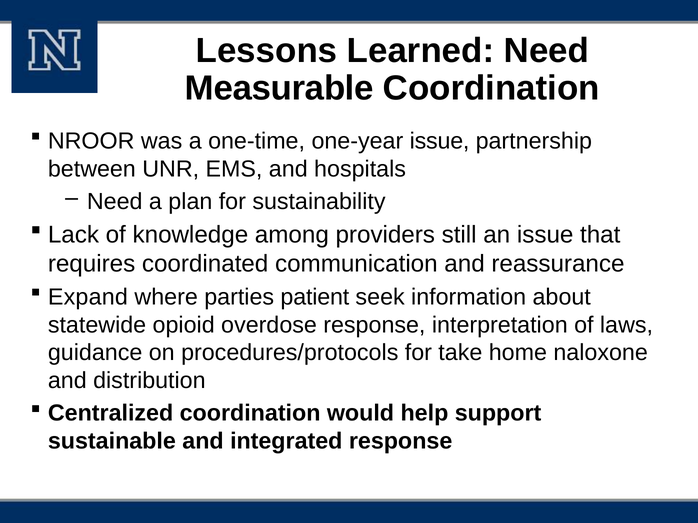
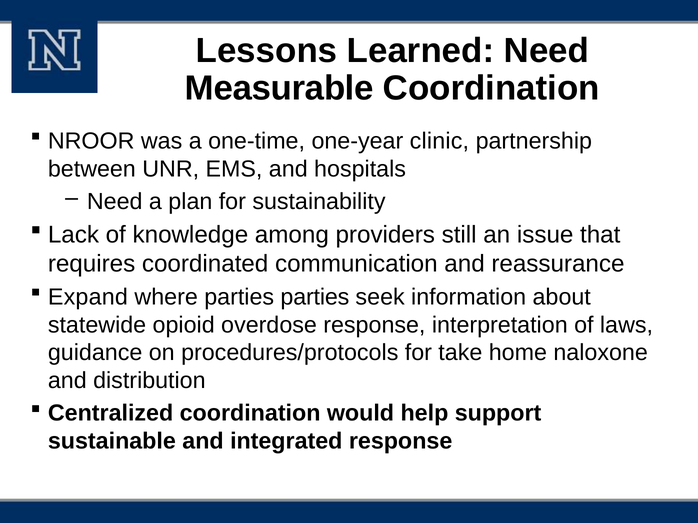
one-year issue: issue -> clinic
parties patient: patient -> parties
